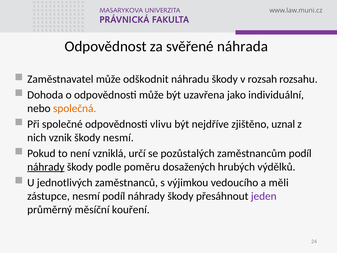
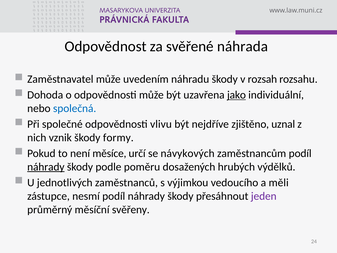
odškodnit: odškodnit -> uvedením
jako underline: none -> present
společná colour: orange -> blue
škody nesmí: nesmí -> formy
vzniklá: vzniklá -> měsíce
pozůstalých: pozůstalých -> návykových
kouření: kouření -> svěřeny
